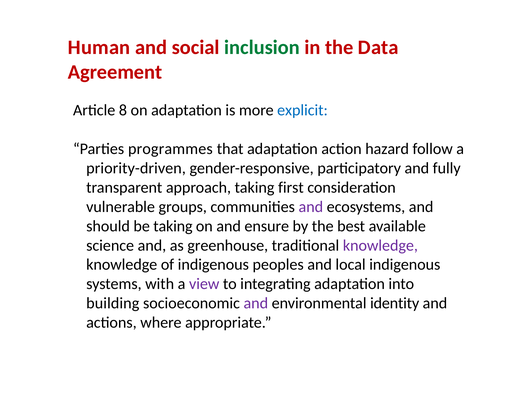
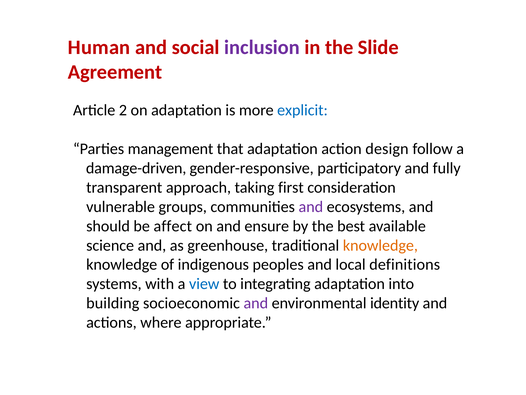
inclusion colour: green -> purple
Data: Data -> Slide
8: 8 -> 2
programmes: programmes -> management
hazard: hazard -> design
priority-driven: priority-driven -> damage-driven
be taking: taking -> affect
knowledge at (380, 245) colour: purple -> orange
local indigenous: indigenous -> definitions
view colour: purple -> blue
